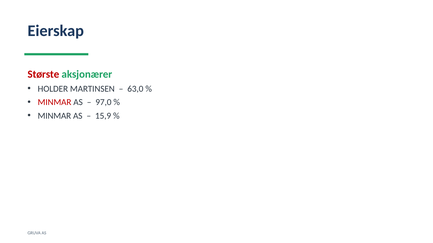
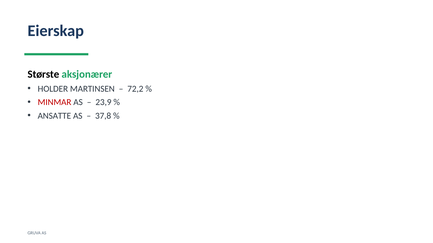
Største colour: red -> black
63,0: 63,0 -> 72,2
97,0: 97,0 -> 23,9
MINMAR at (54, 116): MINMAR -> ANSATTE
15,9: 15,9 -> 37,8
